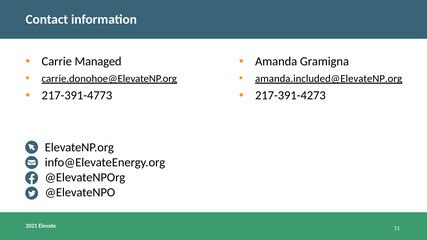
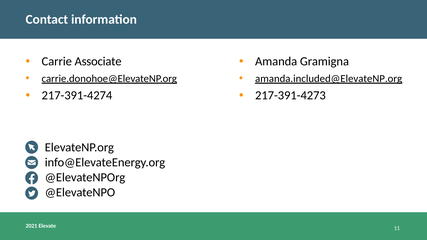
Managed: Managed -> Associate
217-391-4773: 217-391-4773 -> 217-391-4274
